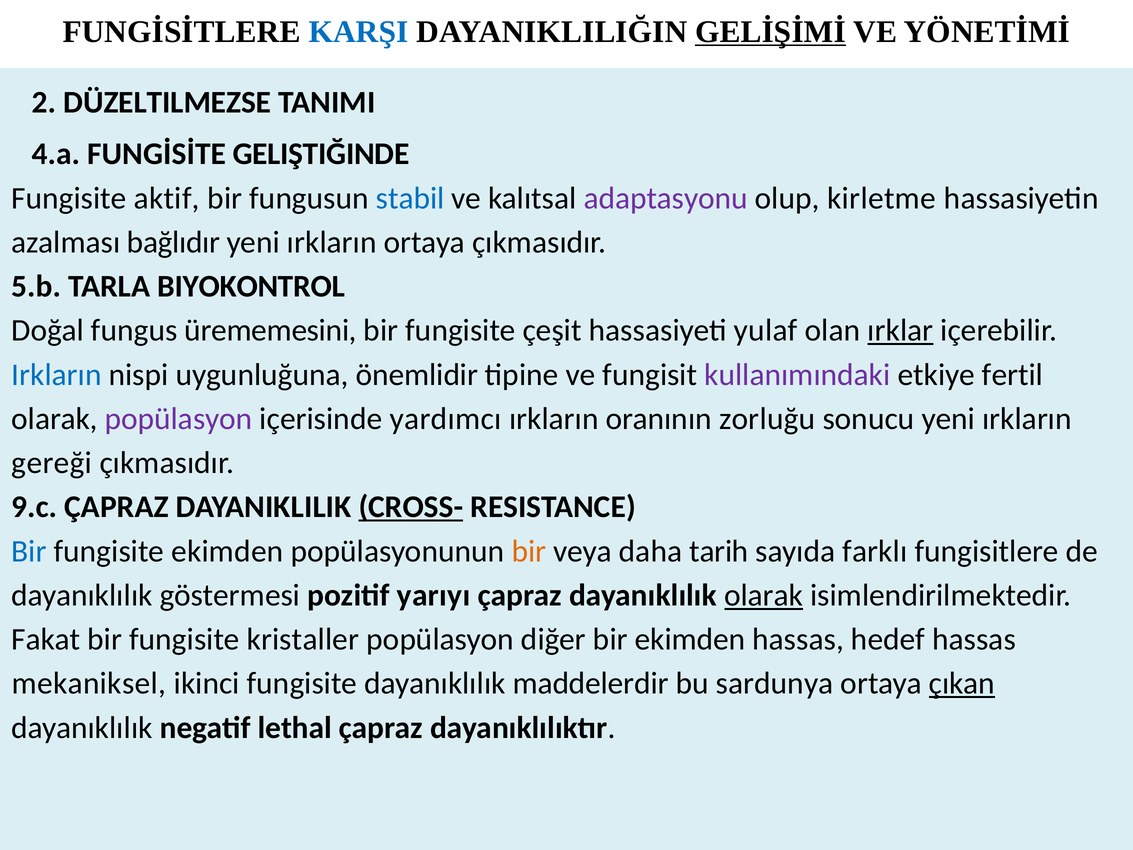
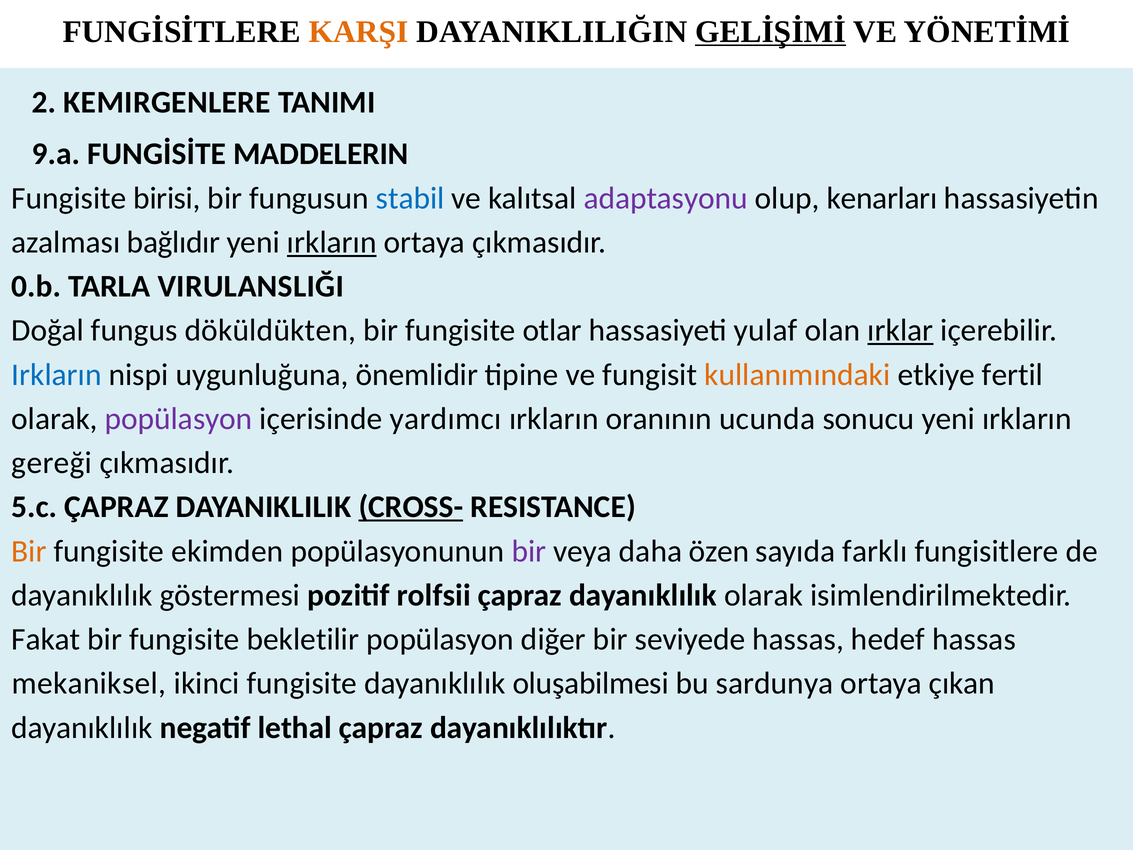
KARŞI colour: blue -> orange
DÜZELTILMEZSE: DÜZELTILMEZSE -> KEMIRGENLERE
4.a: 4.a -> 9.a
GELIŞTIĞINDE: GELIŞTIĞINDE -> MADDELERIN
aktif: aktif -> birisi
kirletme: kirletme -> kenarları
ırkların at (332, 242) underline: none -> present
5.b: 5.b -> 0.b
BIYOKONTROL: BIYOKONTROL -> VIRULANSLIĞI
ürememesini: ürememesini -> döküldükten
çeşit: çeşit -> otlar
kullanımındaki colour: purple -> orange
zorluğu: zorluğu -> ucunda
9.c: 9.c -> 5.c
Bir at (29, 551) colour: blue -> orange
bir at (529, 551) colour: orange -> purple
tarih: tarih -> özen
yarıyı: yarıyı -> rolfsii
olarak at (764, 595) underline: present -> none
kristaller: kristaller -> bekletilir
bir ekimden: ekimden -> seviyede
maddelerdir: maddelerdir -> oluşabilmesi
çıkan underline: present -> none
